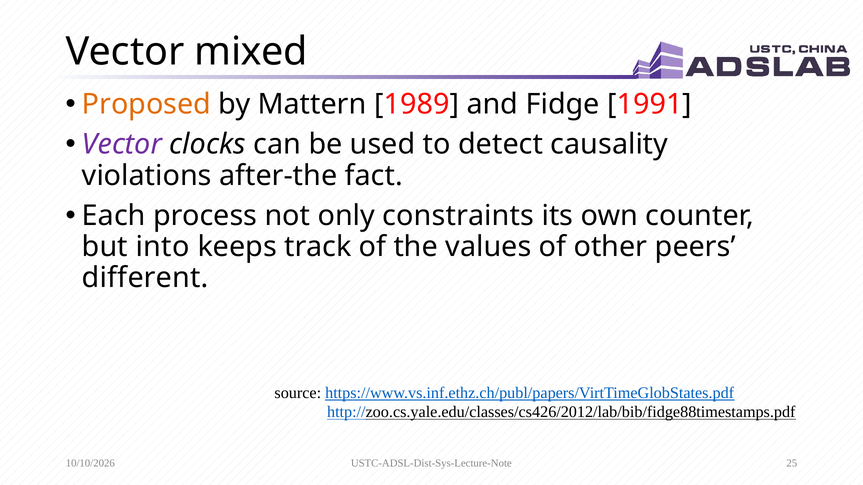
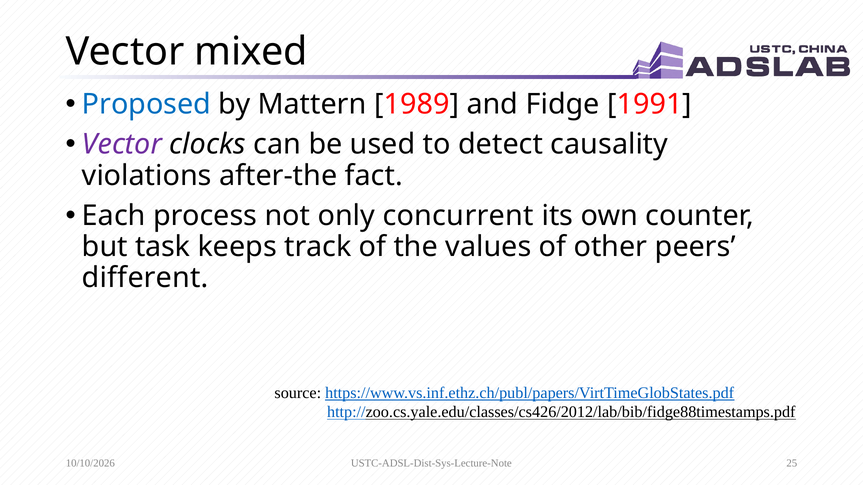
Proposed colour: orange -> blue
constraints: constraints -> concurrent
into: into -> task
